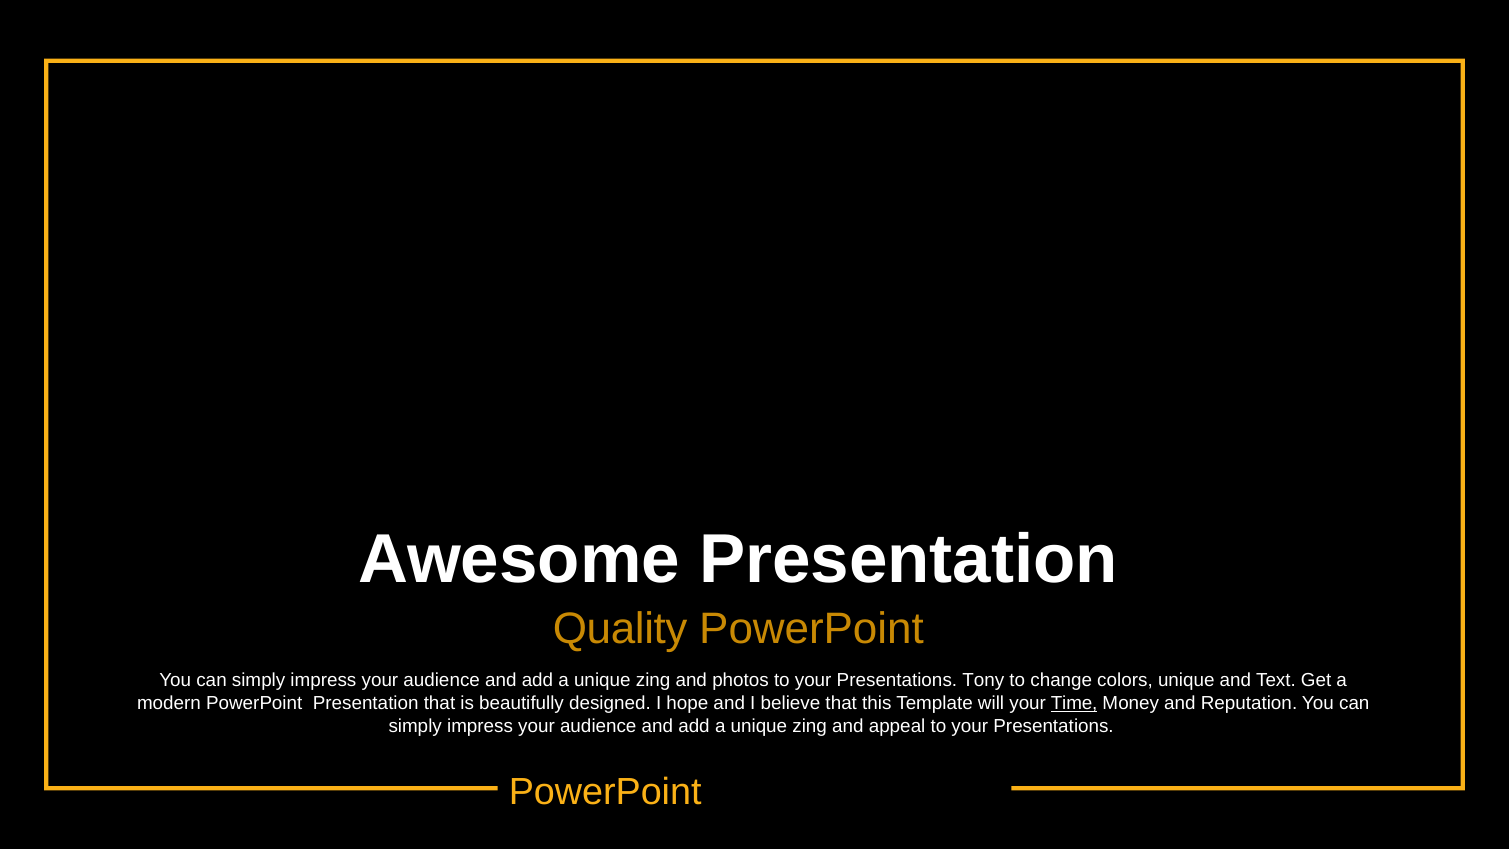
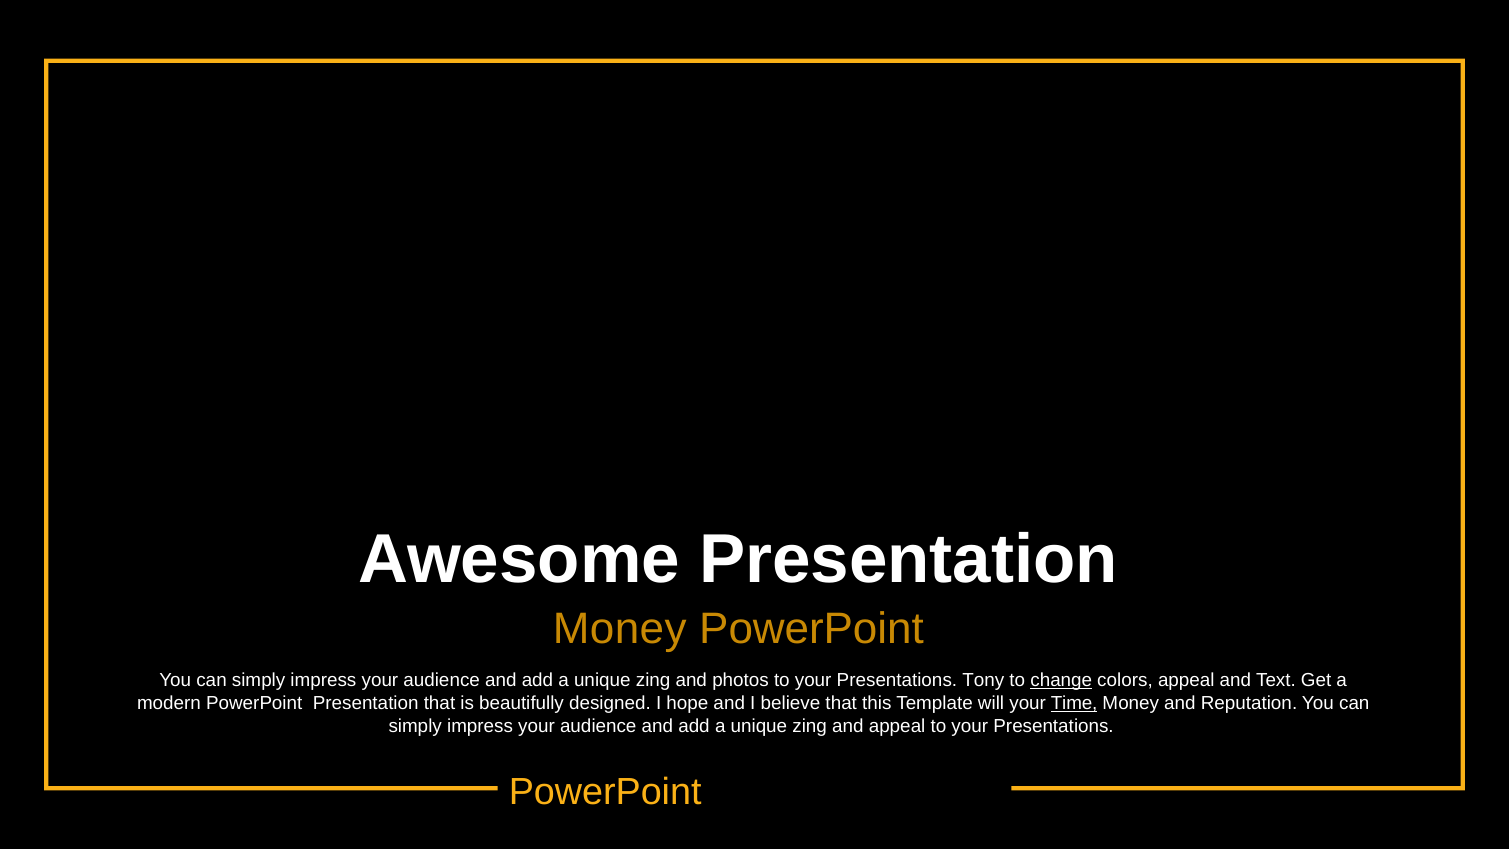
Quality at (620, 628): Quality -> Money
change underline: none -> present
colors unique: unique -> appeal
